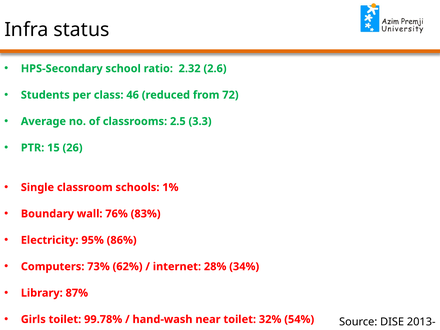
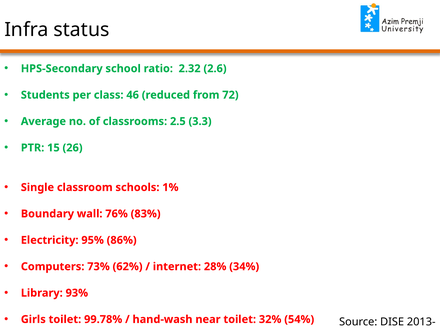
87%: 87% -> 93%
